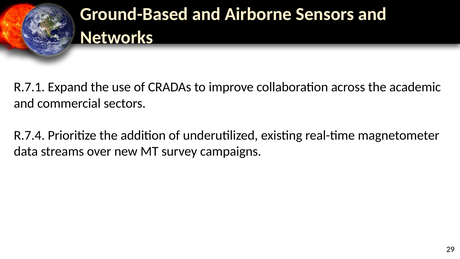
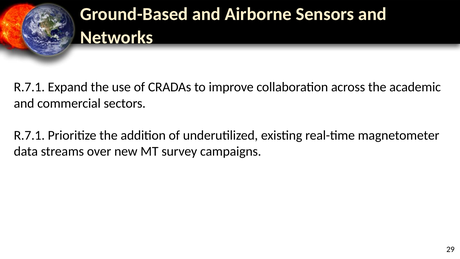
R.7.4 at (29, 135): R.7.4 -> R.7.1
